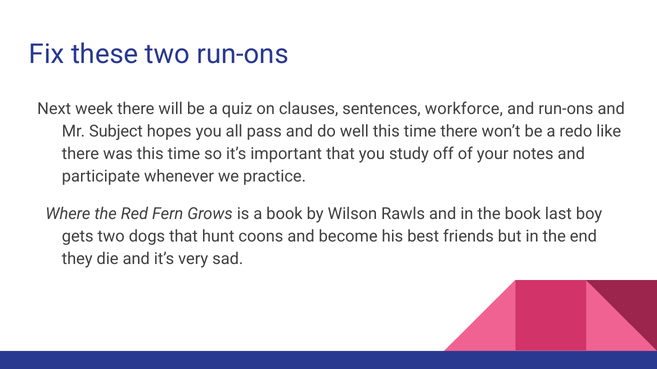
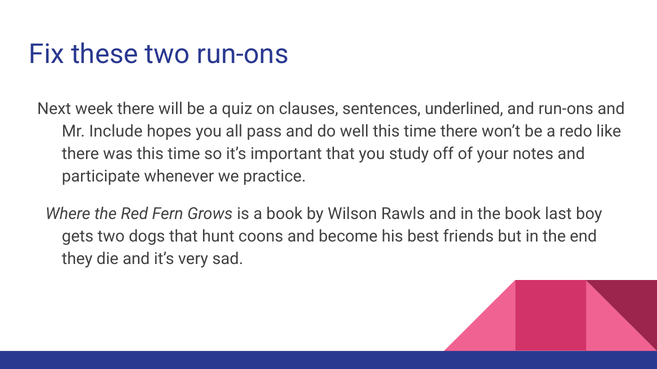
workforce: workforce -> underlined
Subject: Subject -> Include
